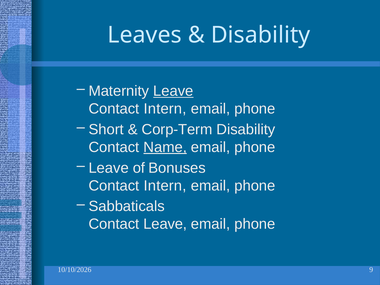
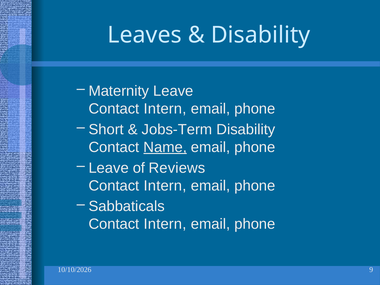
Leave at (173, 91) underline: present -> none
Corp-Term: Corp-Term -> Jobs-Term
Bonuses: Bonuses -> Reviews
Leave at (165, 224): Leave -> Intern
